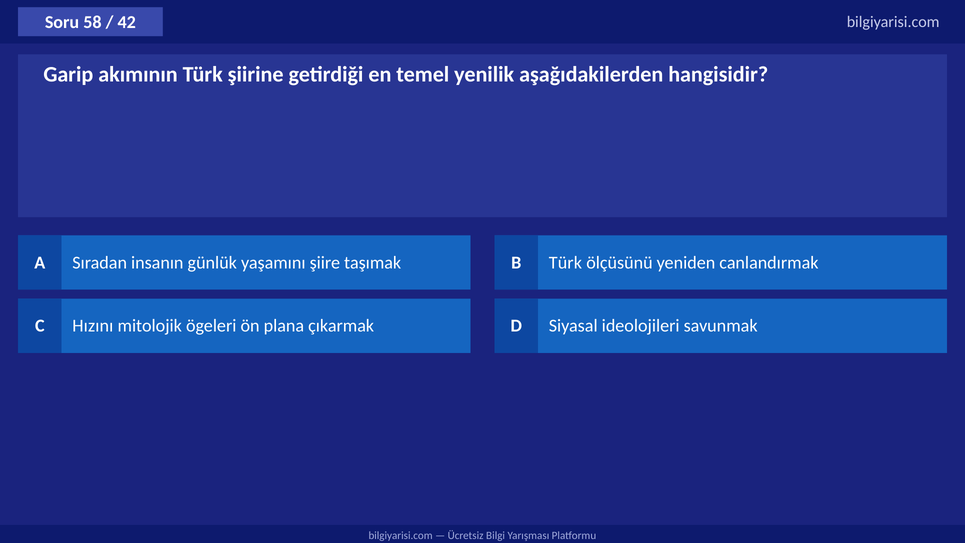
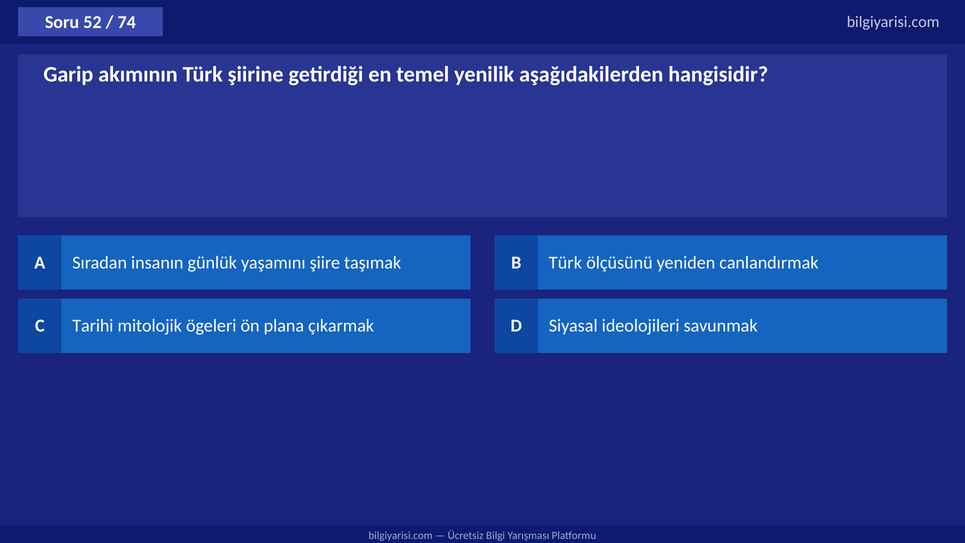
58: 58 -> 52
42: 42 -> 74
Hızını: Hızını -> Tarihi
